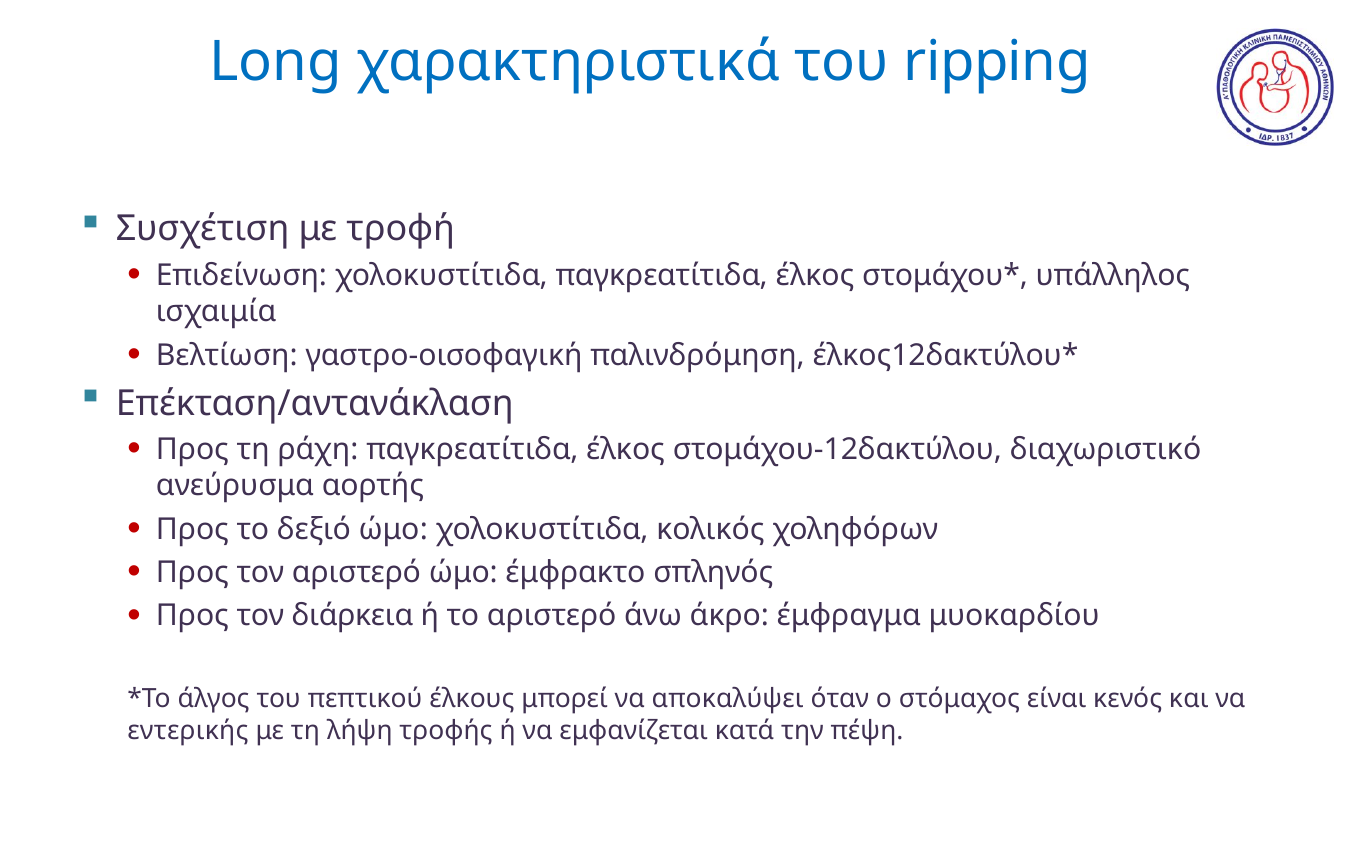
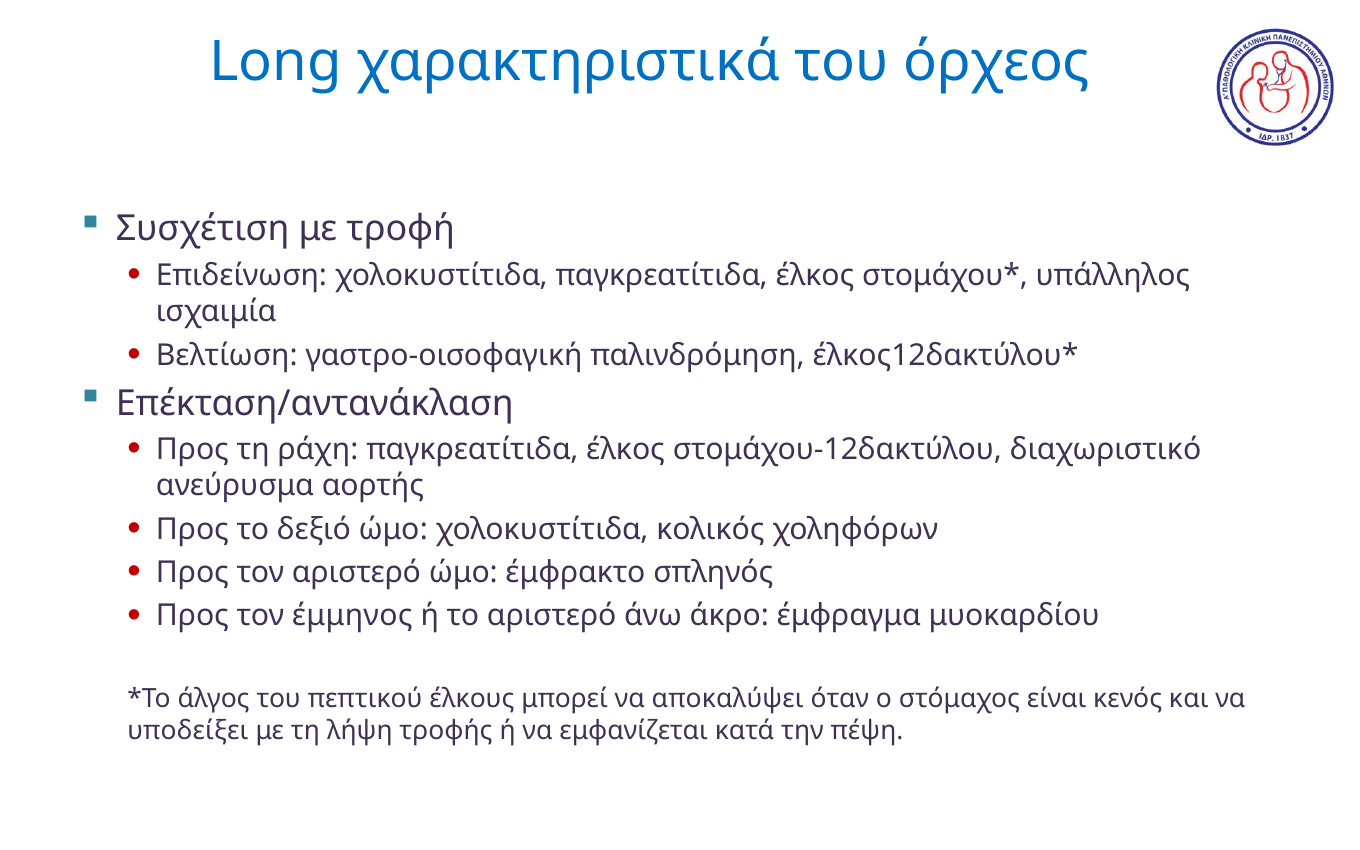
ripping: ripping -> όρχεος
διάρκεια: διάρκεια -> έμμηνος
εντερικής: εντερικής -> υποδείξει
